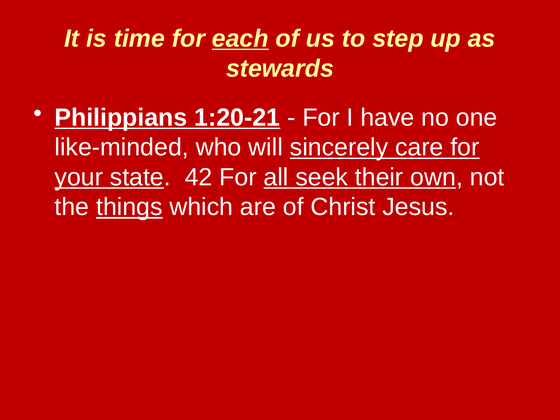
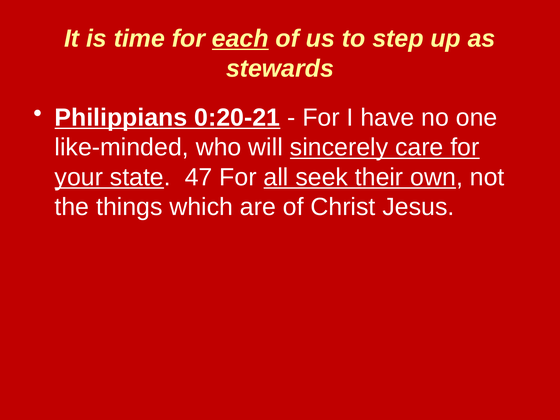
1:20-21: 1:20-21 -> 0:20-21
42: 42 -> 47
things underline: present -> none
